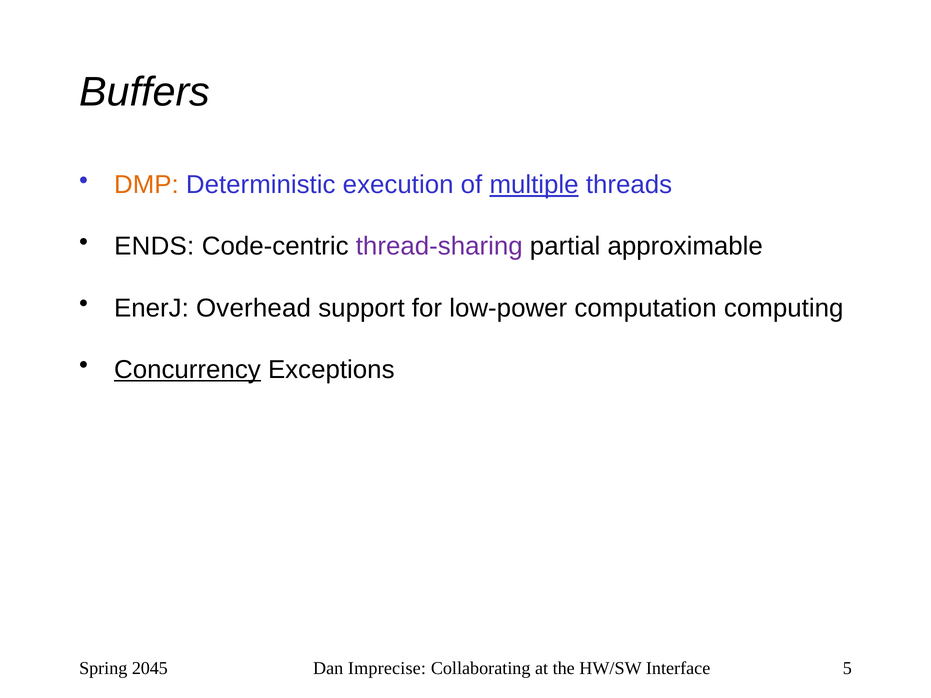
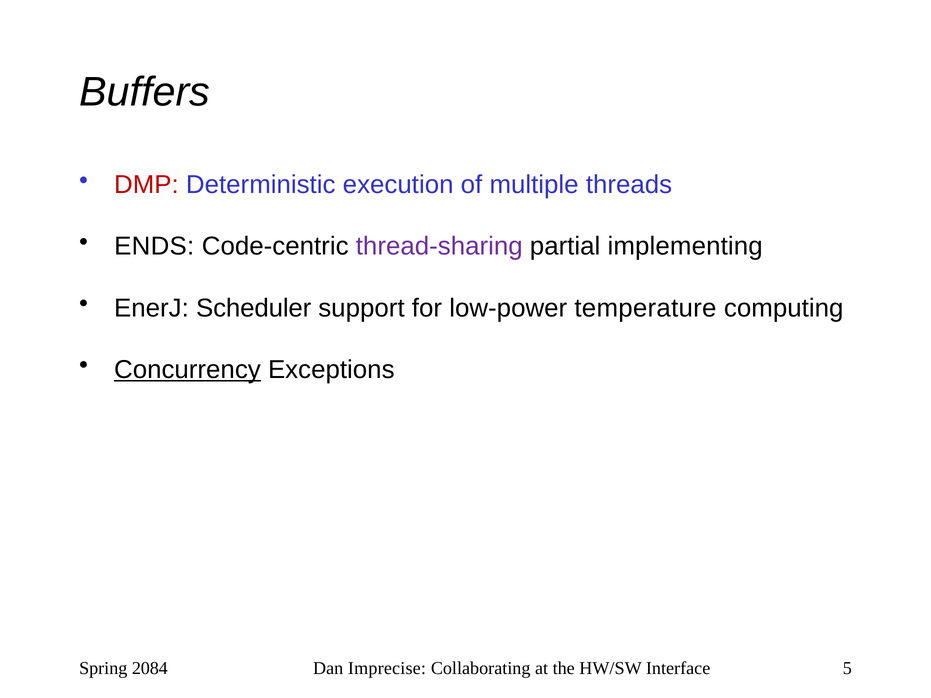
DMP colour: orange -> red
multiple underline: present -> none
approximable: approximable -> implementing
Overhead: Overhead -> Scheduler
computation: computation -> temperature
2045: 2045 -> 2084
